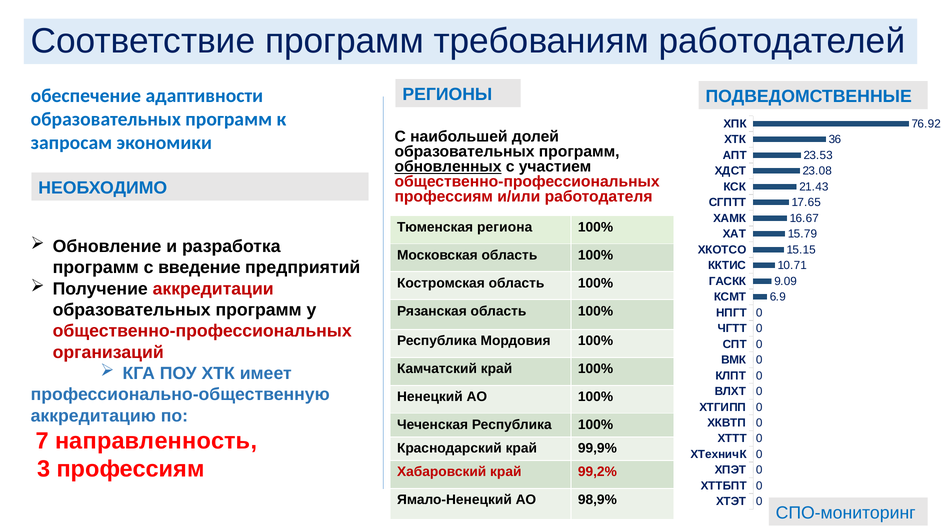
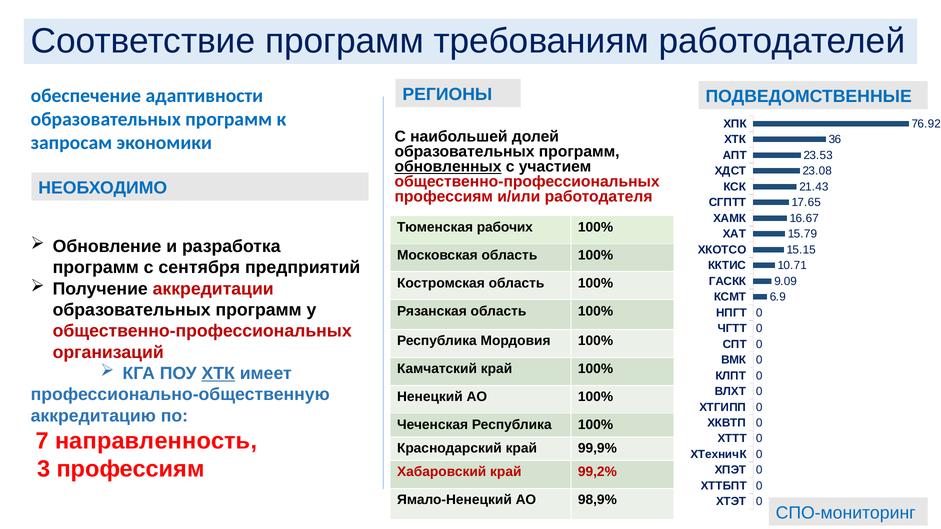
региона: региона -> рабочих
введение: введение -> сентября
ХТК at (218, 374) underline: none -> present
